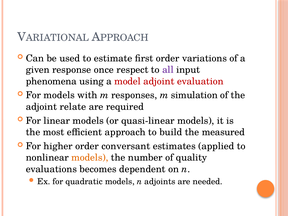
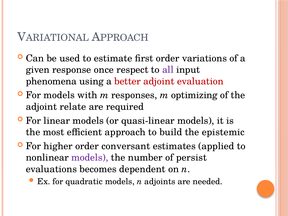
model: model -> better
simulation: simulation -> optimizing
measured: measured -> epistemic
models at (90, 158) colour: orange -> purple
quality: quality -> persist
